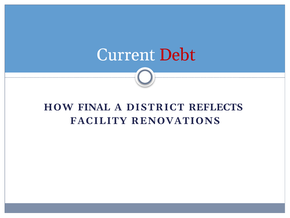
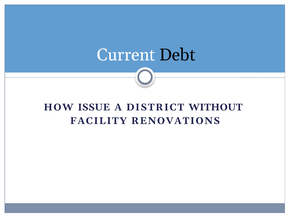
Debt colour: red -> black
FINAL: FINAL -> ISSUE
REFLECTS: REFLECTS -> WITHOUT
